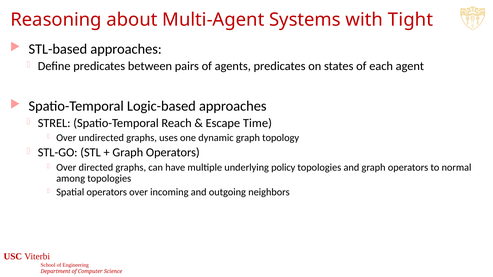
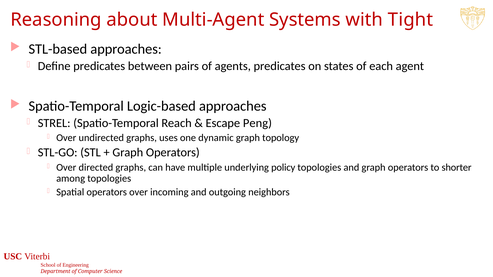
Time: Time -> Peng
normal: normal -> shorter
